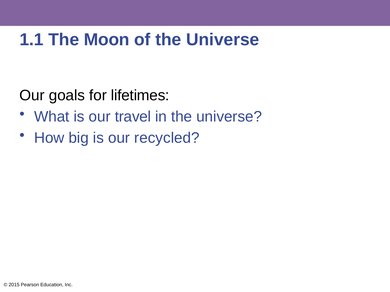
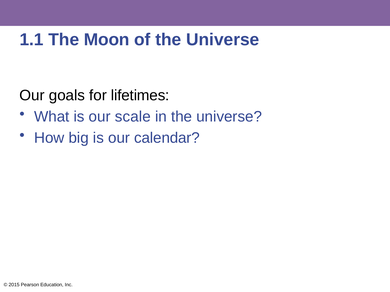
travel: travel -> scale
recycled: recycled -> calendar
